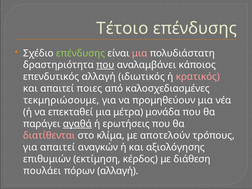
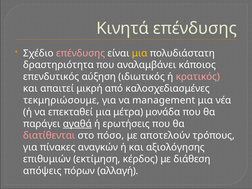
Τέτοιο: Τέτοιο -> Κινητά
επένδυσης at (81, 53) colour: light green -> pink
μια at (140, 53) colour: pink -> yellow
που at (105, 65) underline: present -> none
επενδυτικός αλλαγή: αλλαγή -> αύξηση
ποιες: ποιες -> μικρή
προμηθεύουν: προμηθεύουν -> management
κλίμα: κλίμα -> πόσο
για απαιτεί: απαιτεί -> πίνακες
πουλάει: πουλάει -> απόψεις
